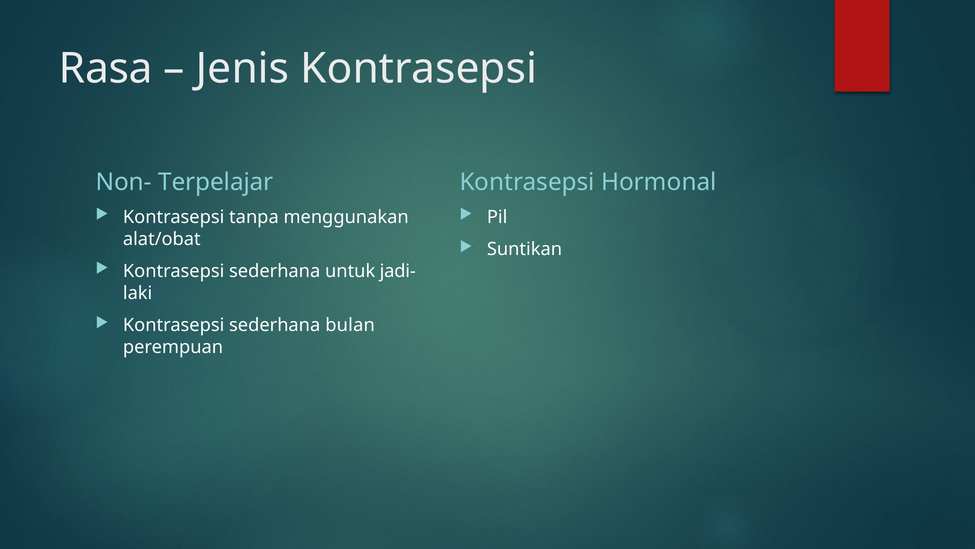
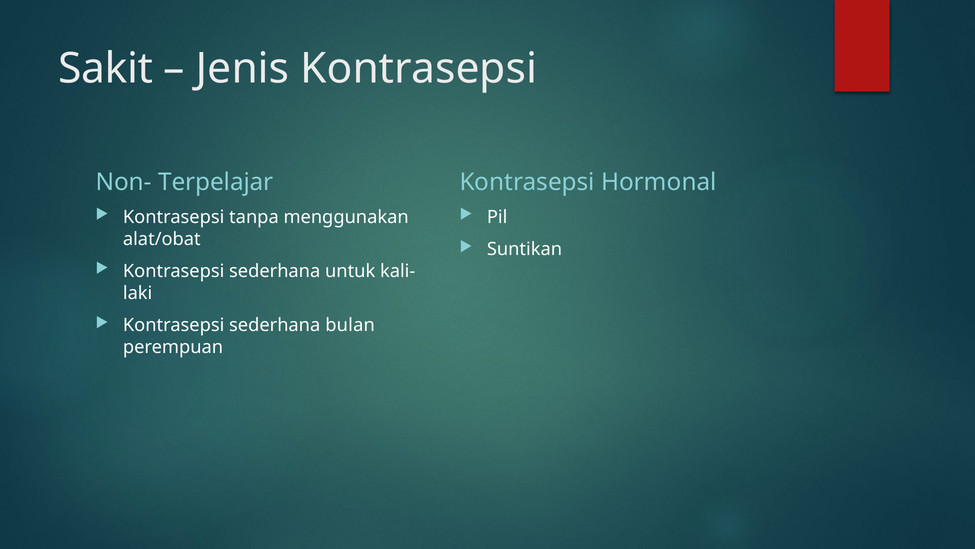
Rasa: Rasa -> Sakit
jadi-: jadi- -> kali-
